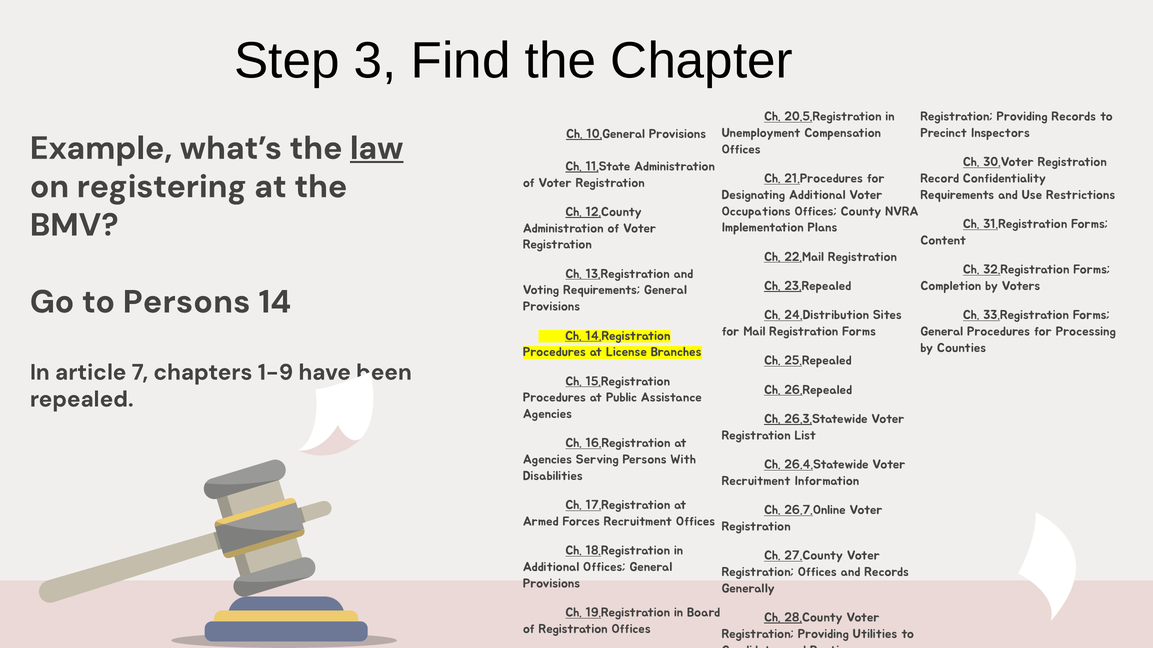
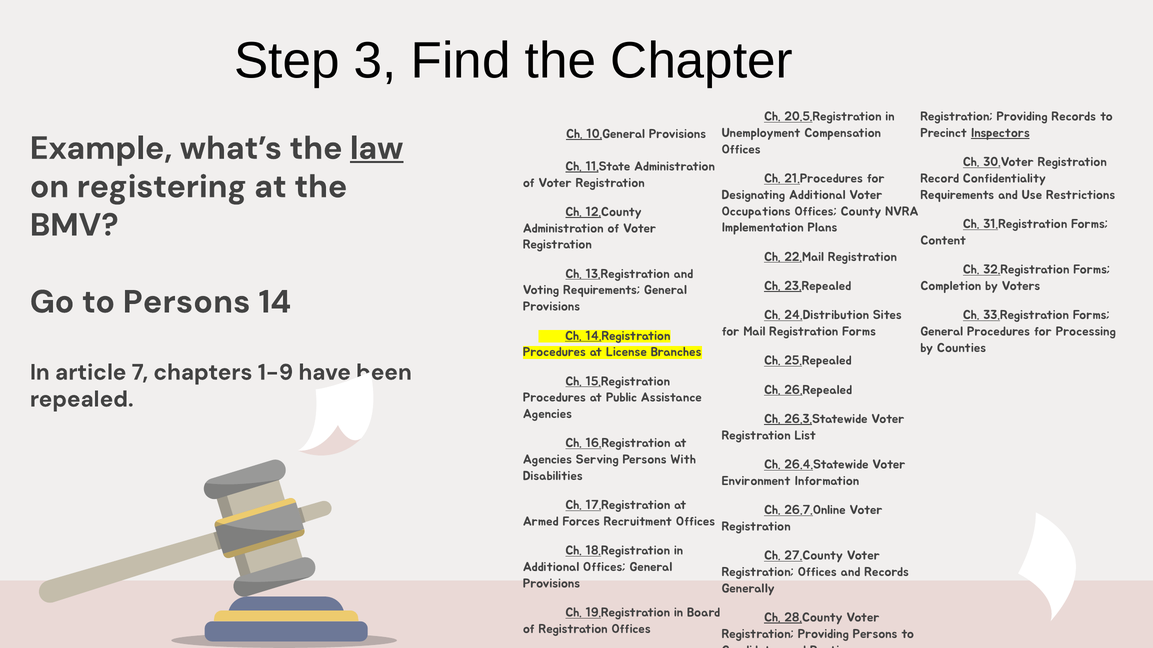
Inspectors underline: none -> present
Recruitment at (756, 481): Recruitment -> Environment
Providing Utilities: Utilities -> Persons
